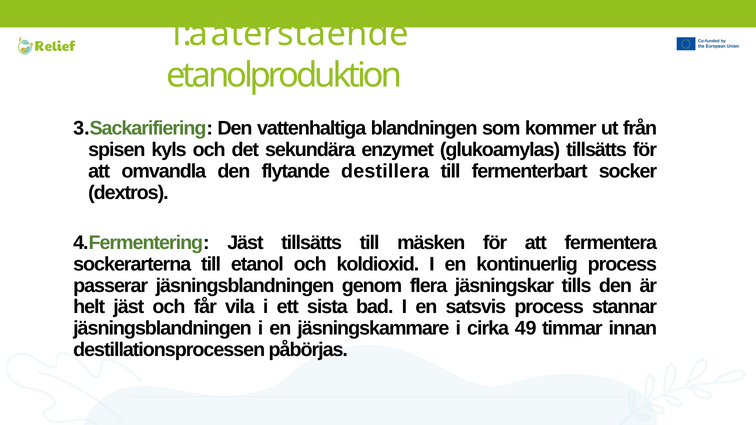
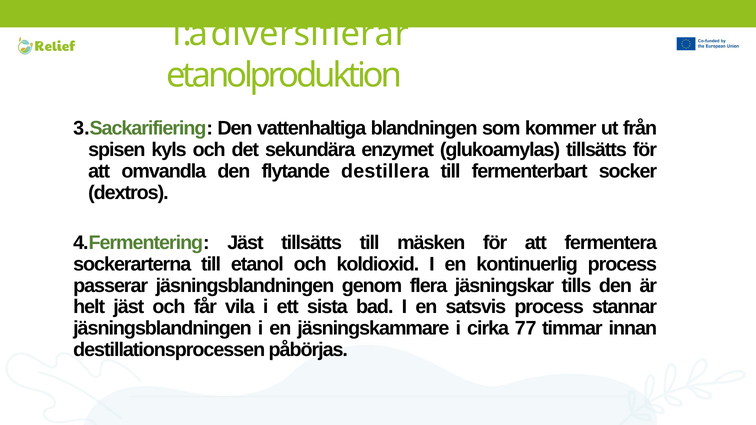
återstående: återstående -> diversifierar
49: 49 -> 77
